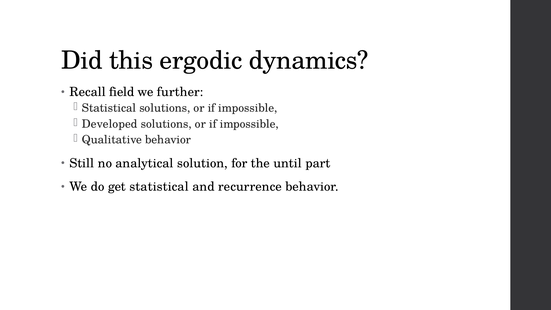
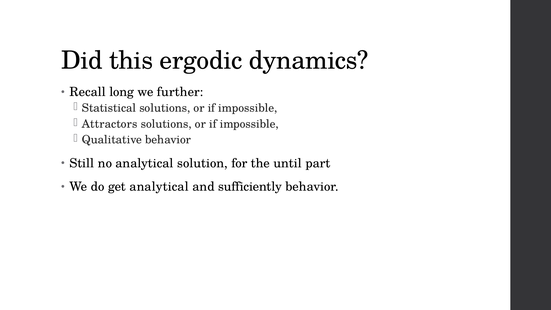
field: field -> long
Developed: Developed -> Attractors
get statistical: statistical -> analytical
recurrence: recurrence -> sufficiently
